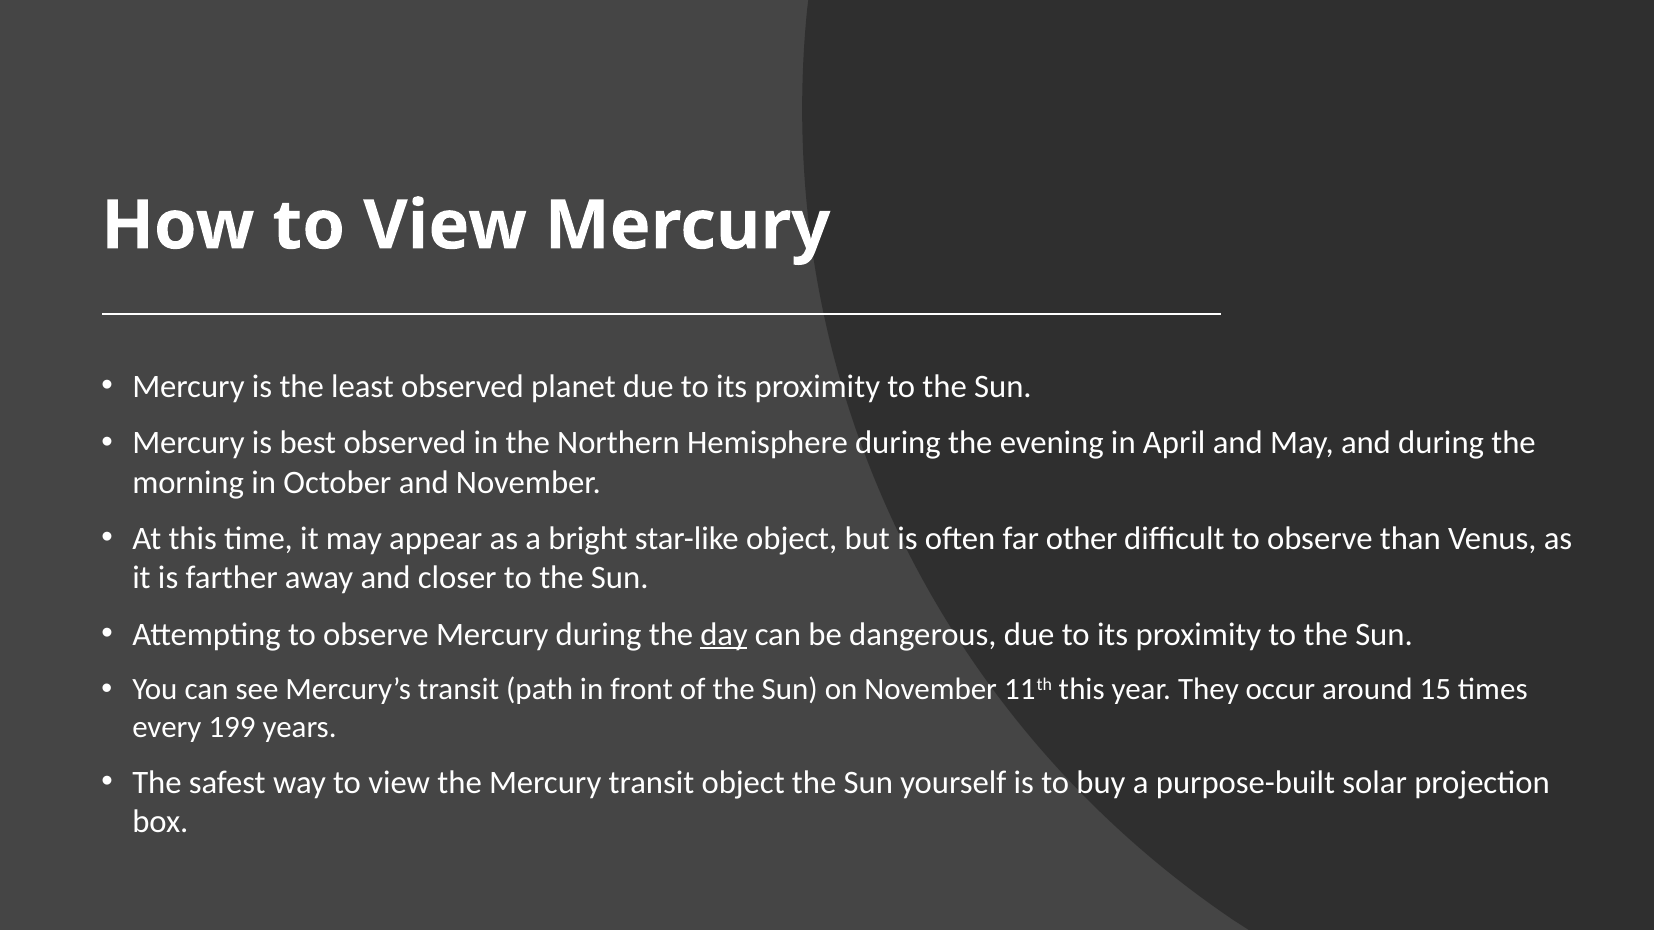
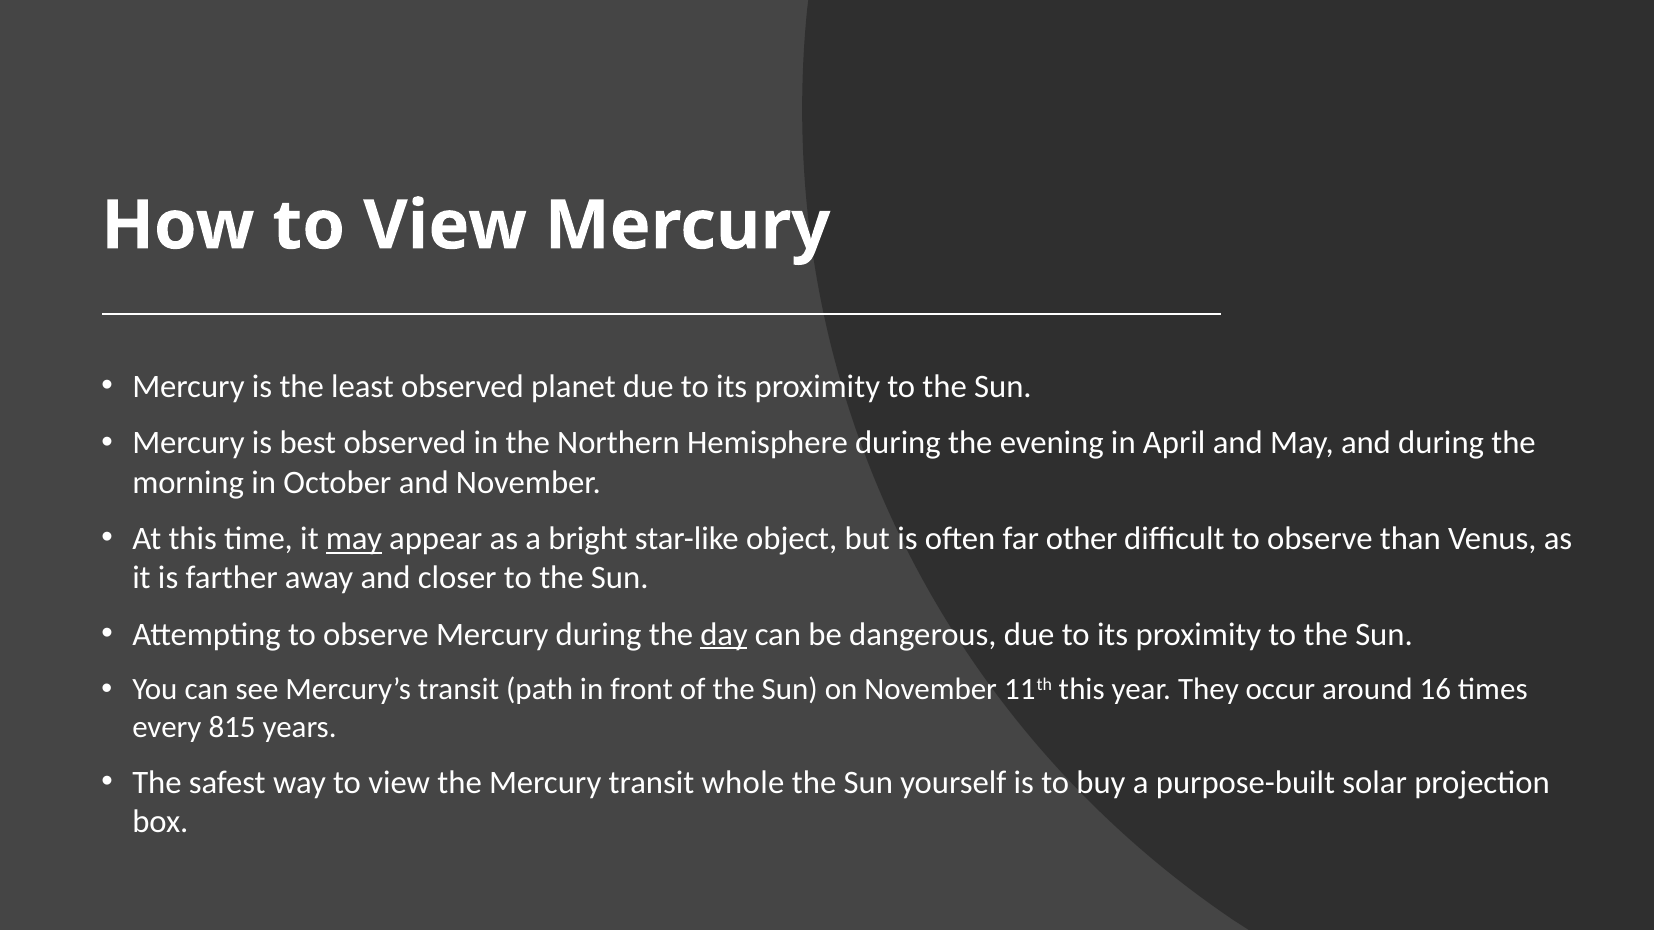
may at (354, 539) underline: none -> present
15: 15 -> 16
199: 199 -> 815
transit object: object -> whole
